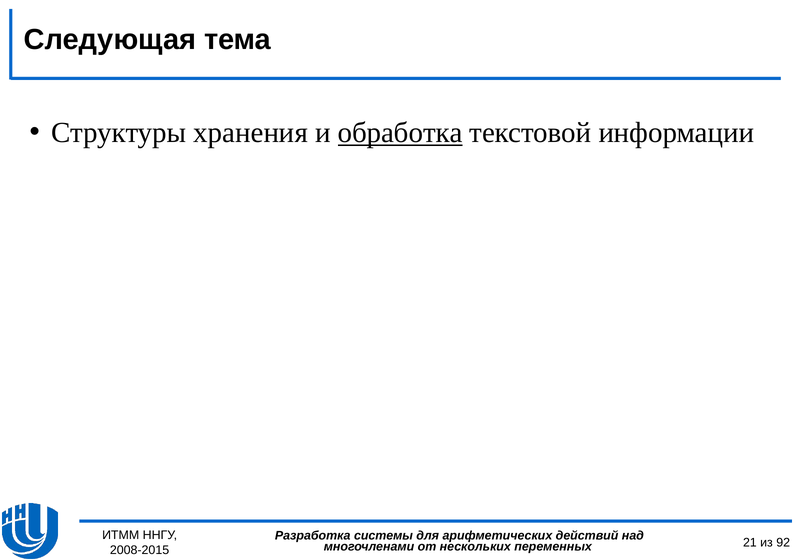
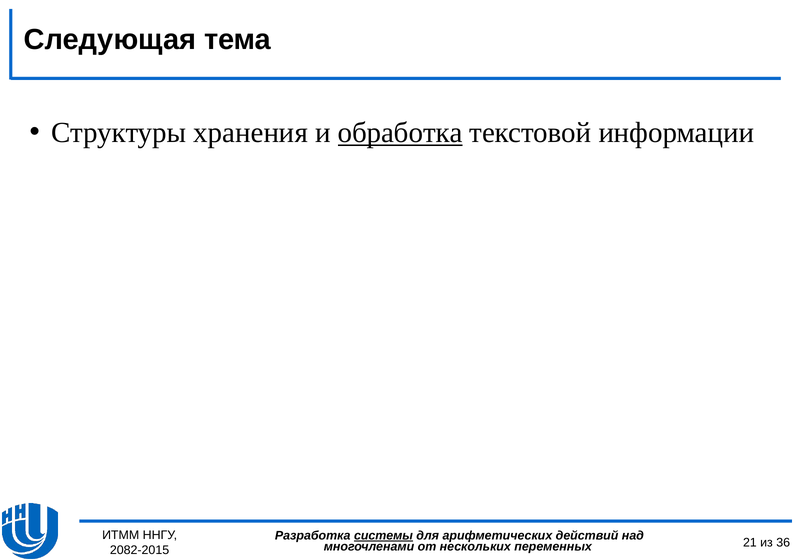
системы underline: none -> present
92: 92 -> 36
2008-2015: 2008-2015 -> 2082-2015
